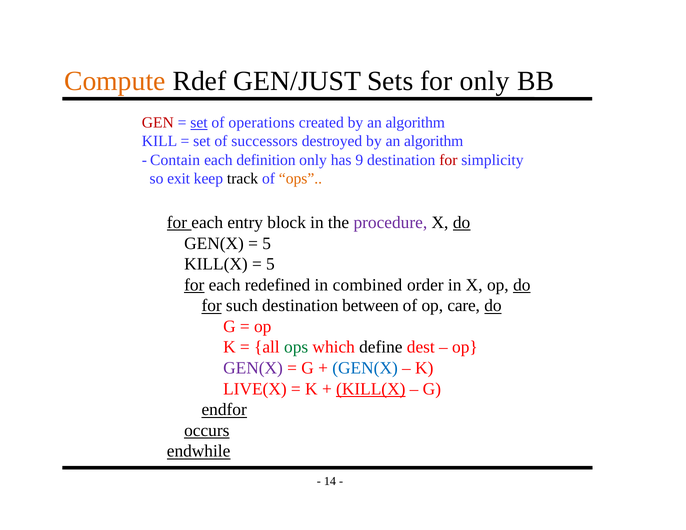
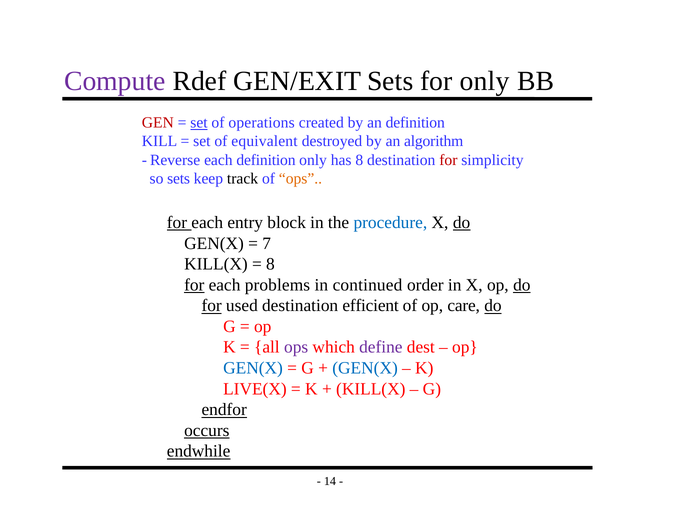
Compute colour: orange -> purple
GEN/JUST: GEN/JUST -> GEN/EXIT
created by an algorithm: algorithm -> definition
successors: successors -> equivalent
Contain: Contain -> Reverse
has 9: 9 -> 8
so exit: exit -> sets
procedure colour: purple -> blue
5 at (267, 243): 5 -> 7
5 at (270, 264): 5 -> 8
redefined: redefined -> problems
combined: combined -> continued
such: such -> used
between: between -> efficient
ops at (296, 347) colour: green -> purple
define colour: black -> purple
GEN(X at (253, 368) colour: purple -> blue
KILL(X at (371, 389) underline: present -> none
